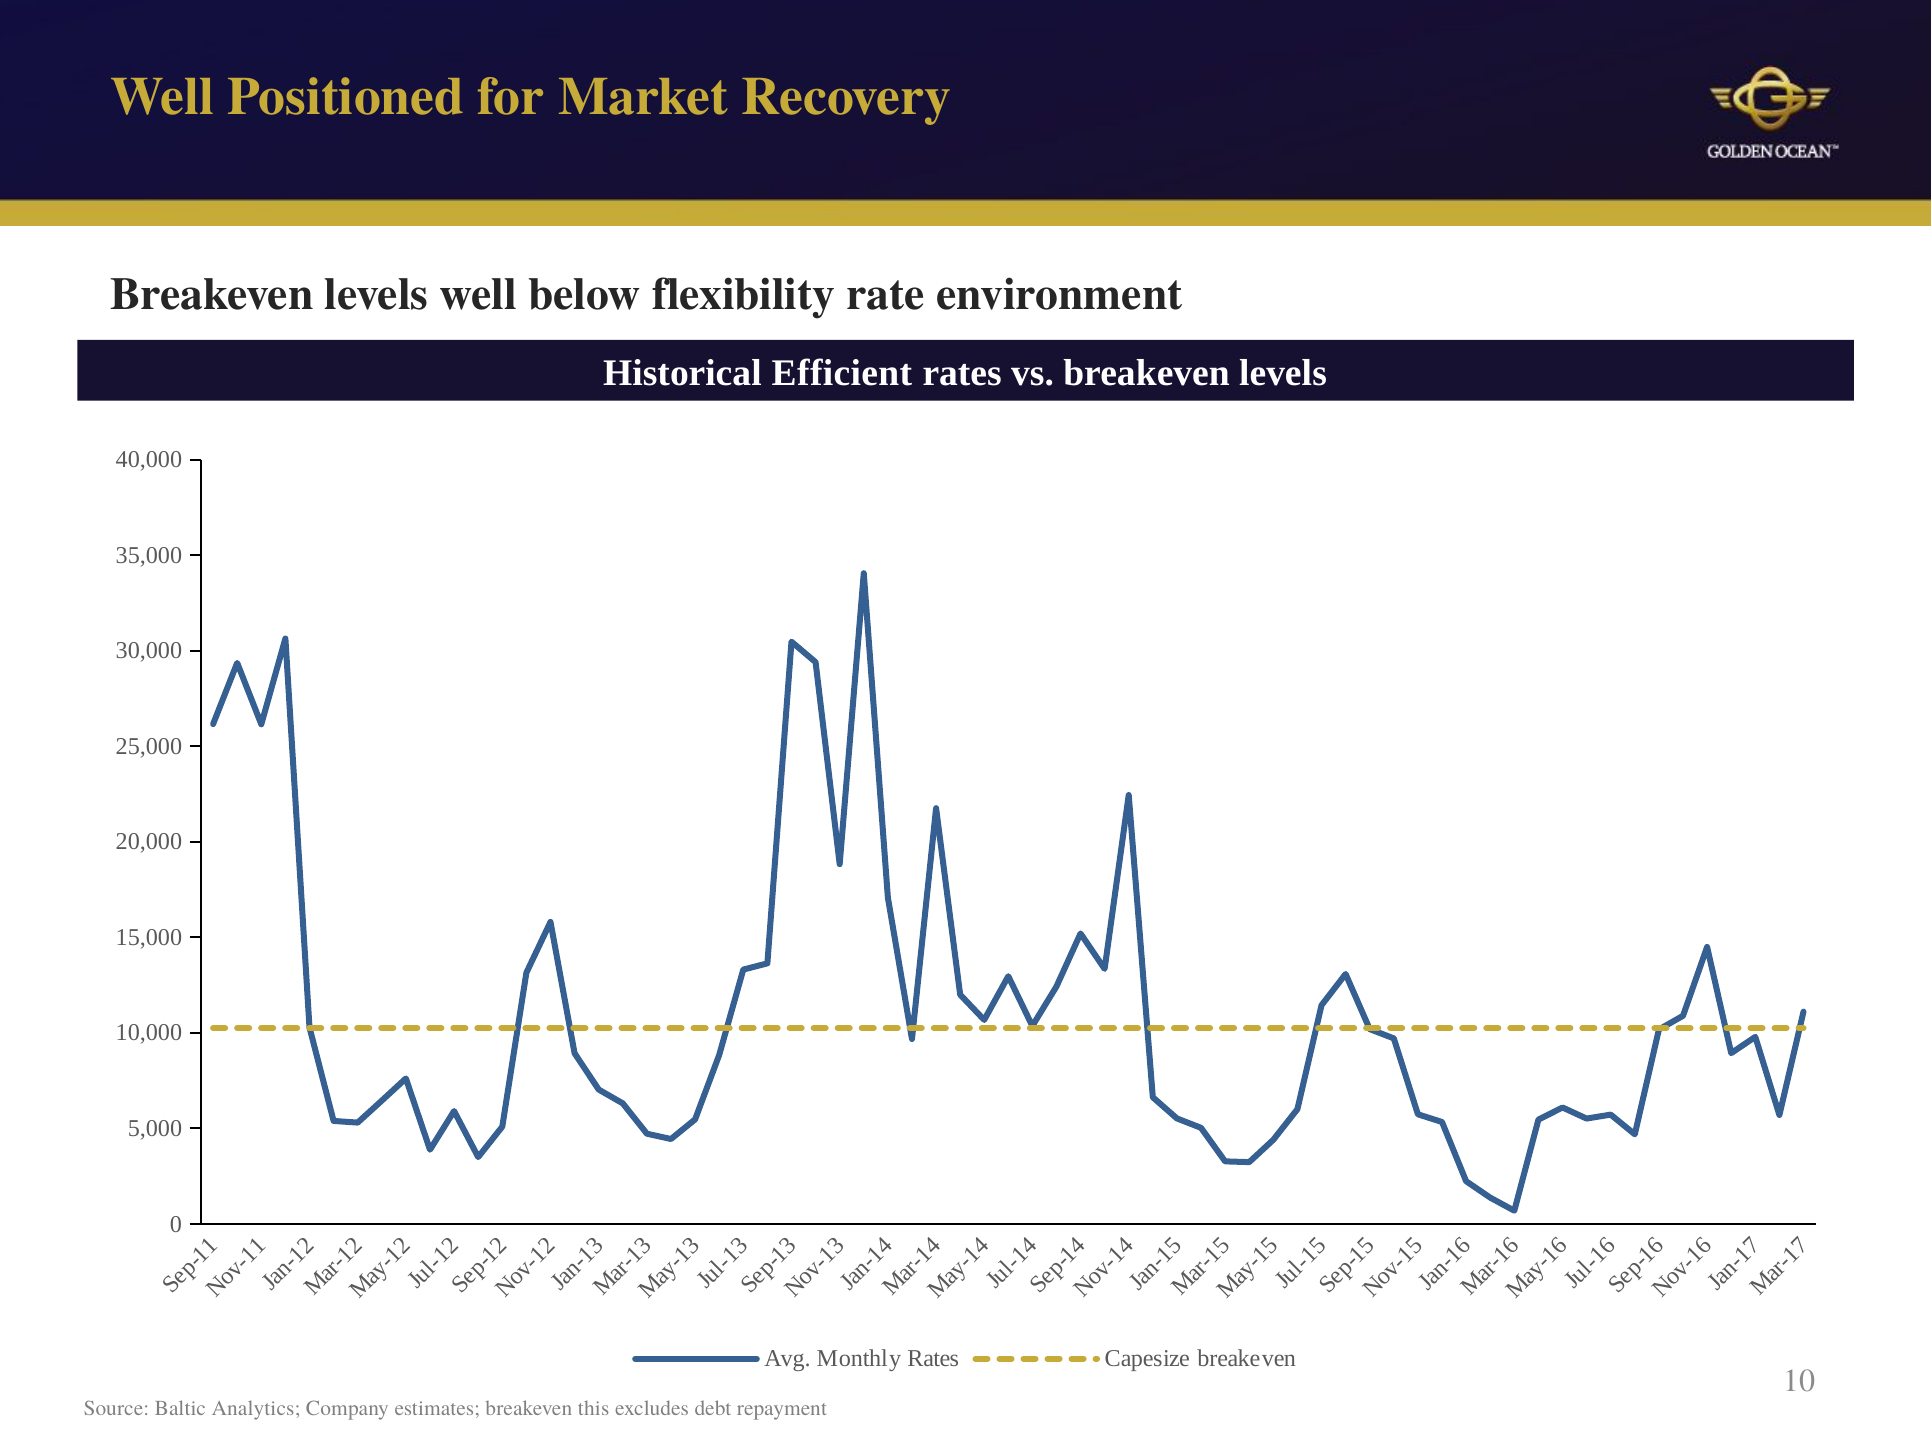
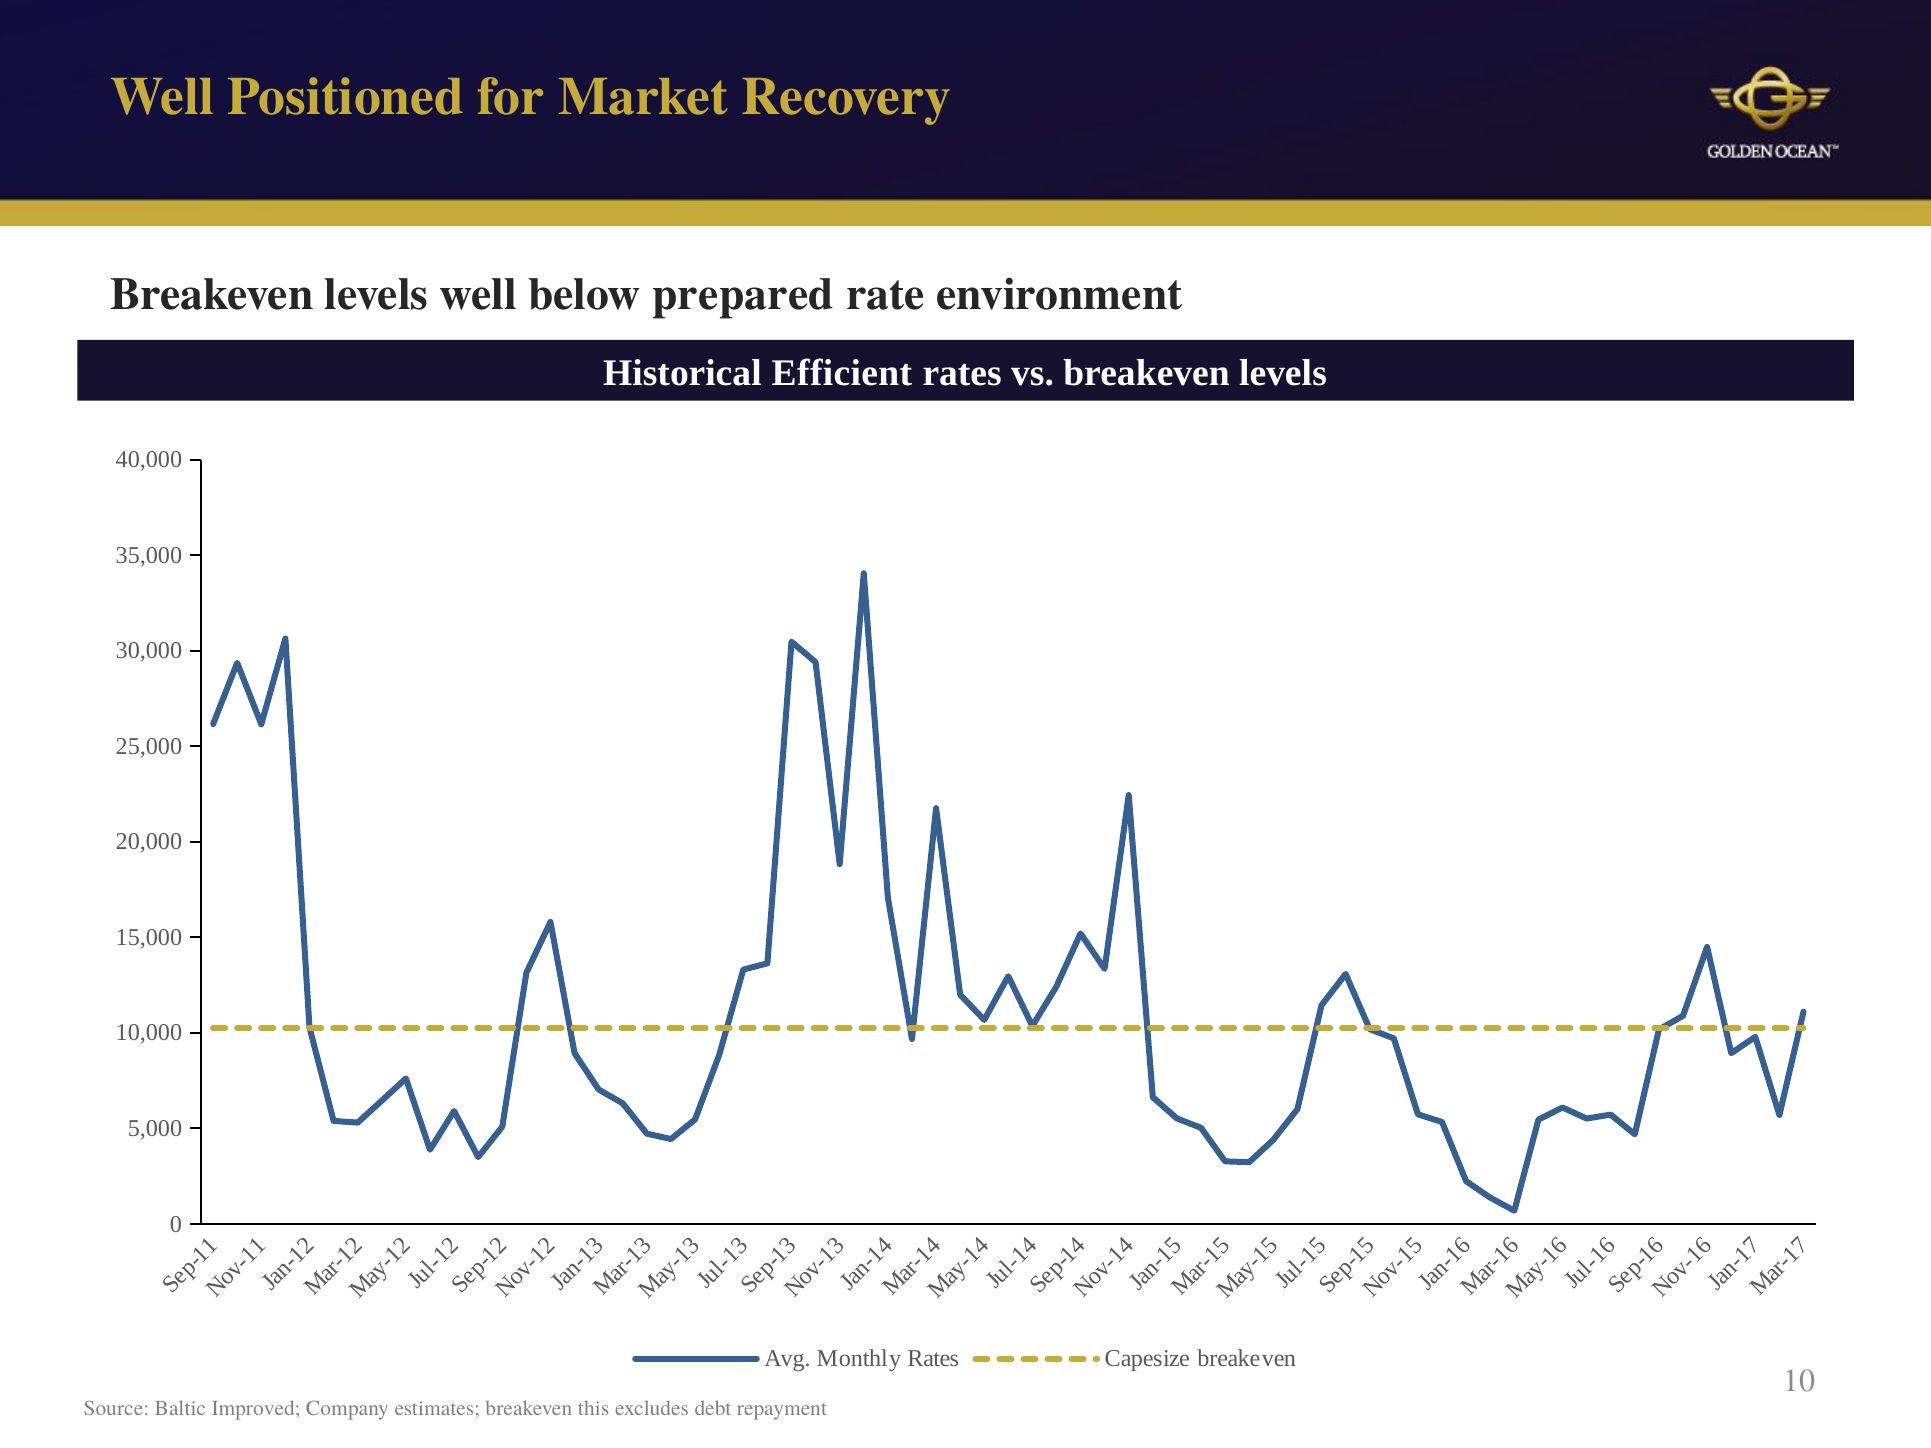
flexibility: flexibility -> prepared
Analytics: Analytics -> Improved
